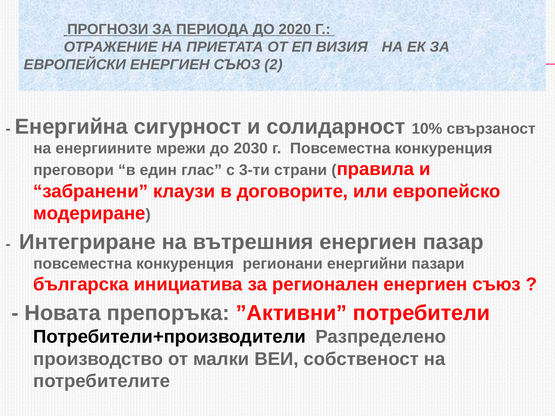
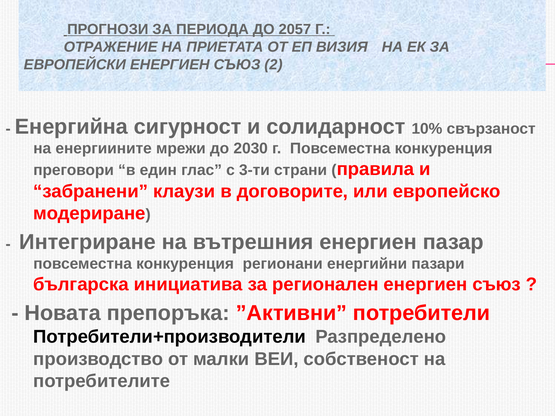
2020: 2020 -> 2057
